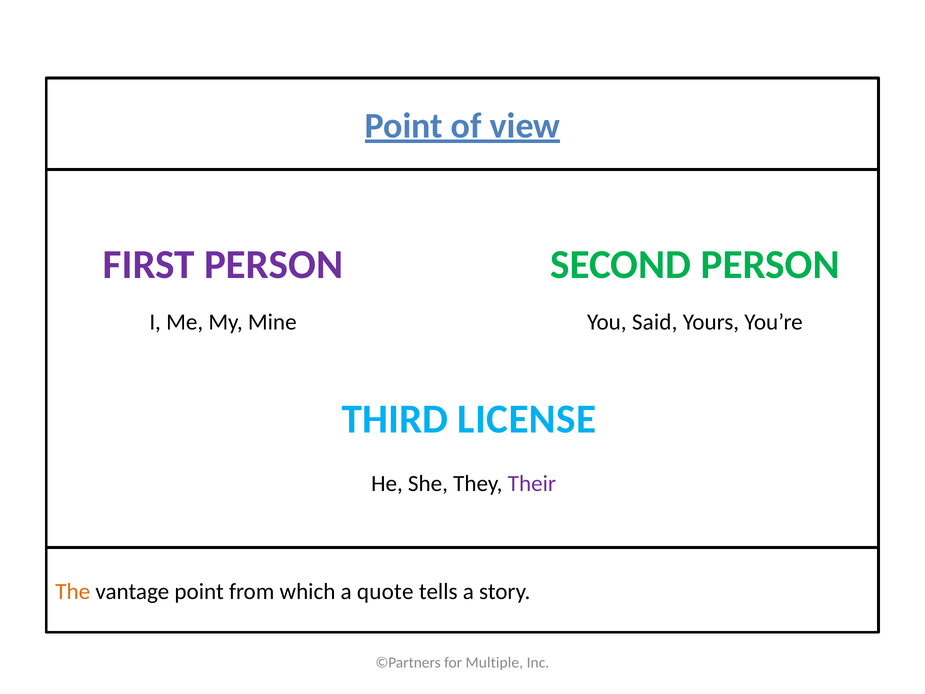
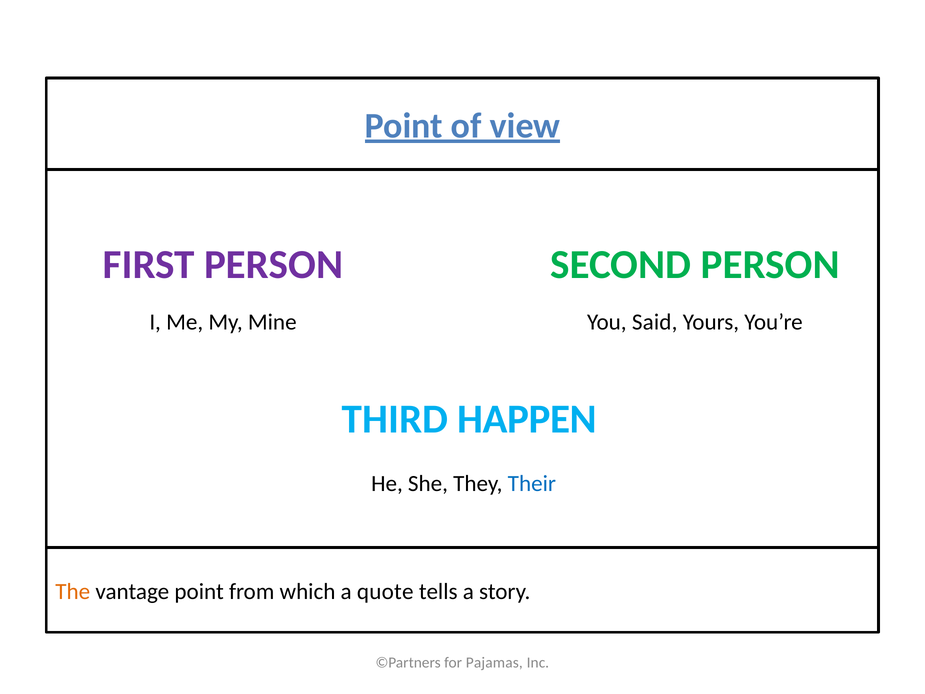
LICENSE: LICENSE -> HAPPEN
Their colour: purple -> blue
Multiple: Multiple -> Pajamas
